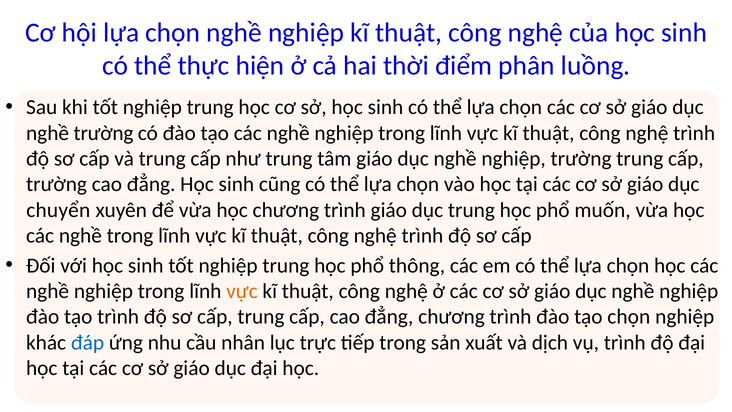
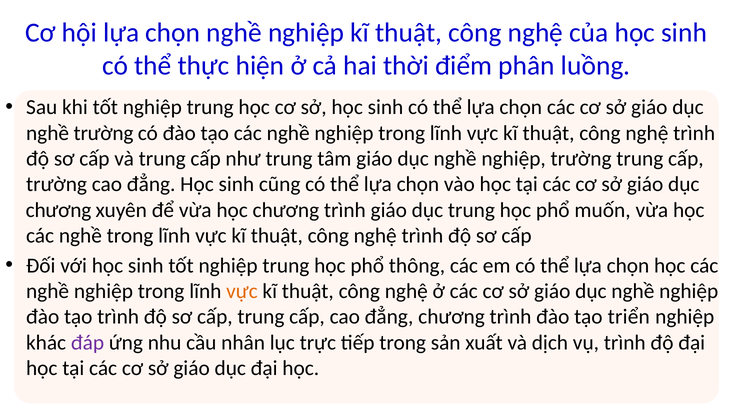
chuyển at (58, 210): chuyển -> chương
tạo chọn: chọn -> triển
đáp colour: blue -> purple
